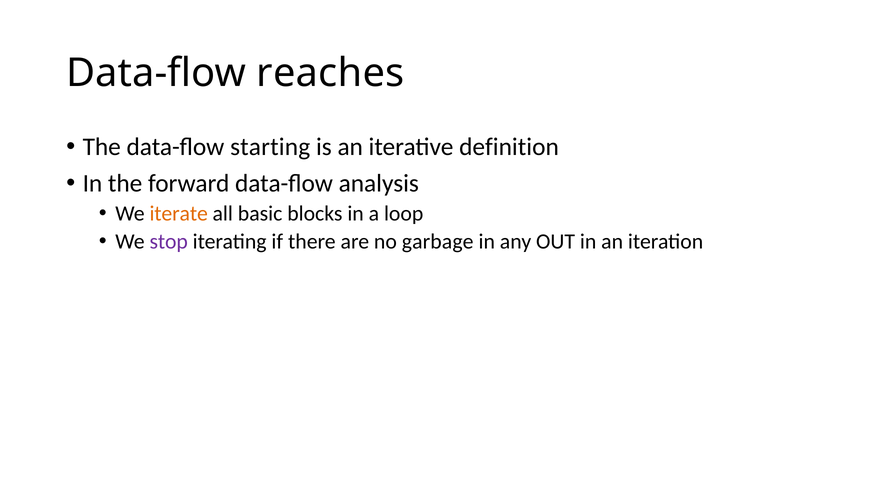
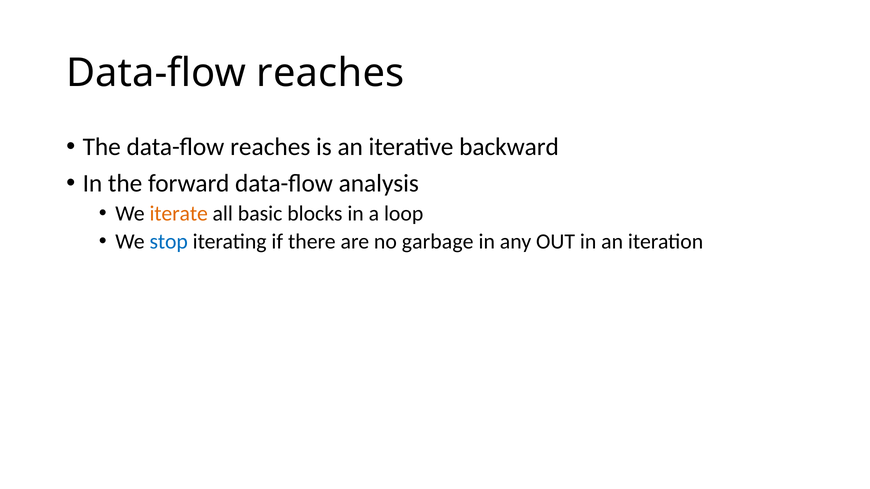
The data-flow starting: starting -> reaches
definition: definition -> backward
stop colour: purple -> blue
